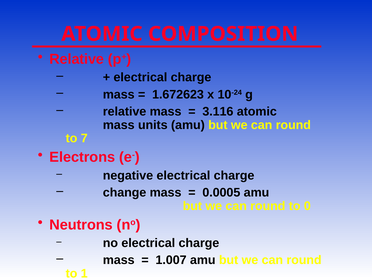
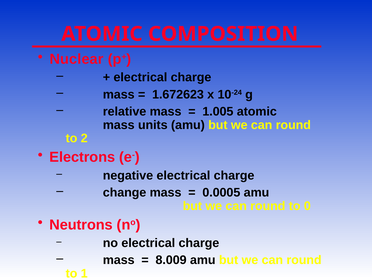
Relative at (77, 59): Relative -> Nuclear
3.116: 3.116 -> 1.005
7: 7 -> 2
1.007: 1.007 -> 8.009
